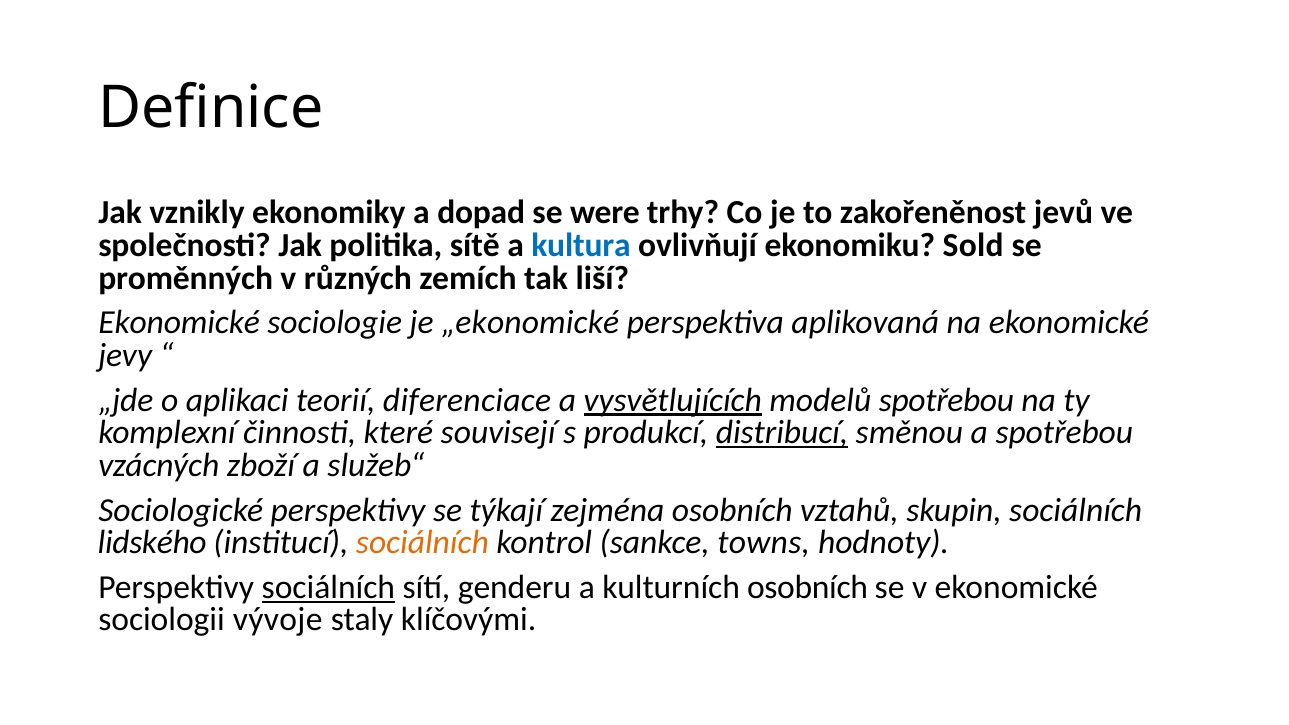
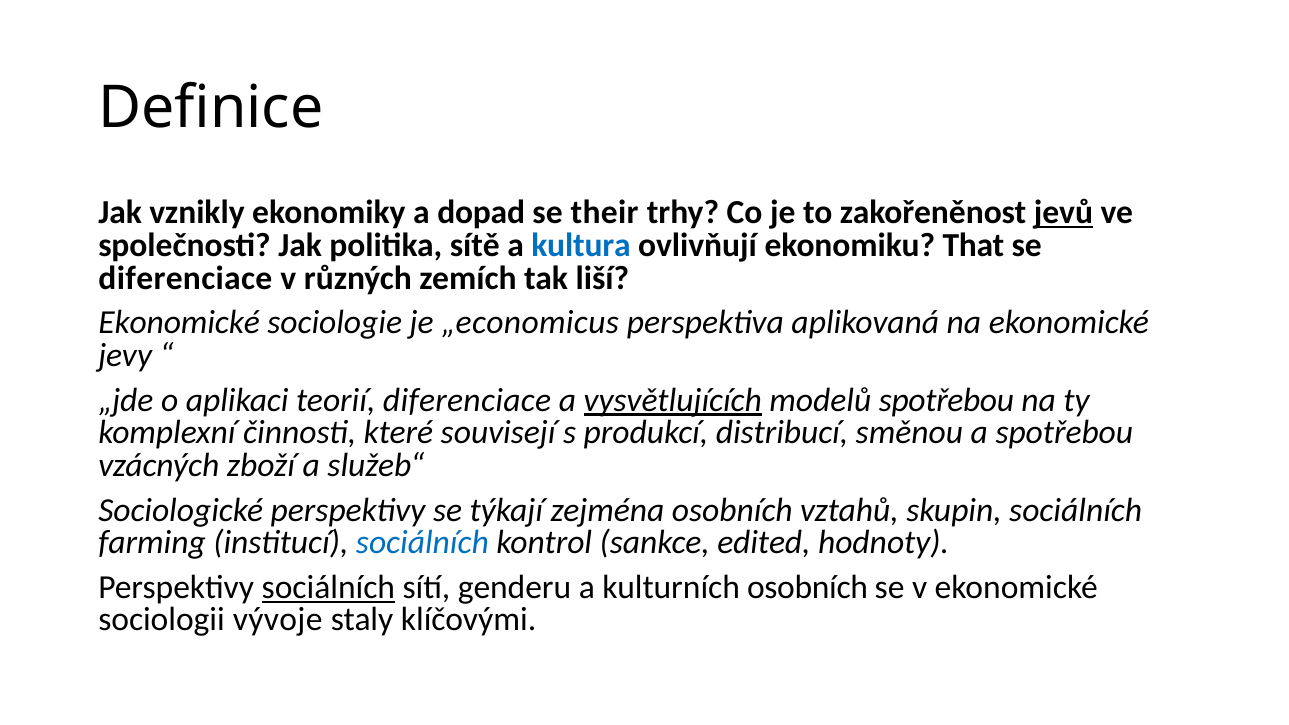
were: were -> their
jevů underline: none -> present
Sold: Sold -> That
proměnných at (186, 278): proměnných -> diferenciace
„ekonomické: „ekonomické -> „economicus
distribucí underline: present -> none
lidského: lidského -> farming
sociálních at (422, 543) colour: orange -> blue
towns: towns -> edited
